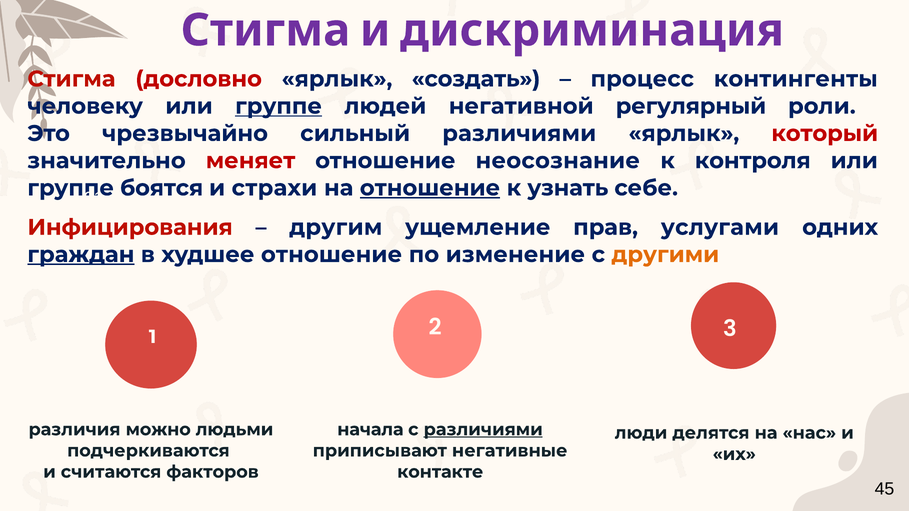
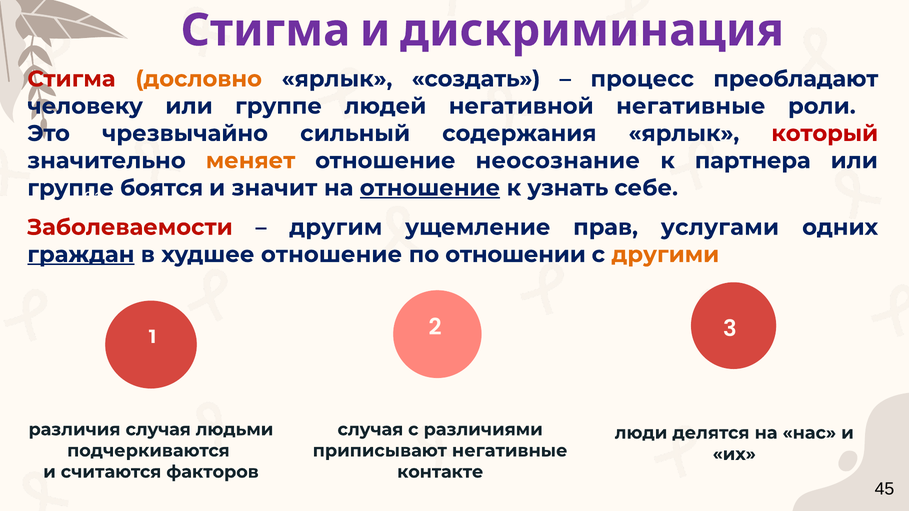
дословно colour: red -> orange
контингенты: контингенты -> преобладают
группе at (279, 106) underline: present -> none
негативной регулярный: регулярный -> негативные
сильный различиями: различиями -> содержания
меняет colour: red -> orange
контроля: контроля -> партнера
страхи: страхи -> значит
Инфицирования: Инфицирования -> Заболеваемости
изменение: изменение -> отношении
различия можно: можно -> случая
начала at (370, 430): начала -> случая
различиями at (483, 430) underline: present -> none
